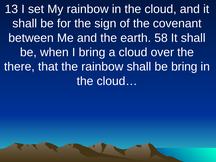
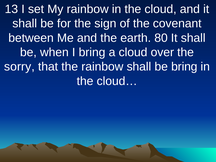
58: 58 -> 80
there: there -> sorry
